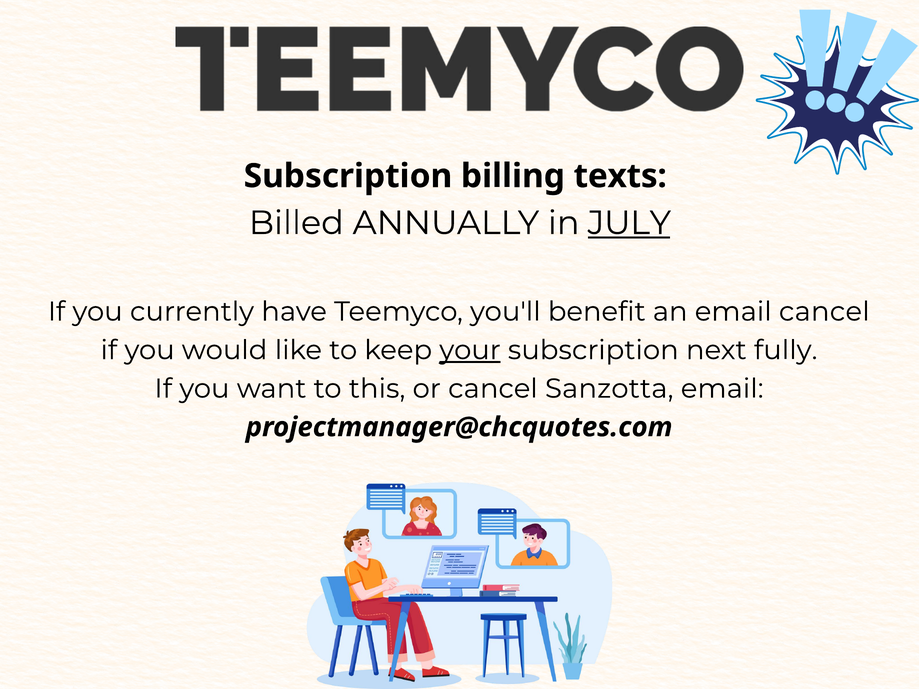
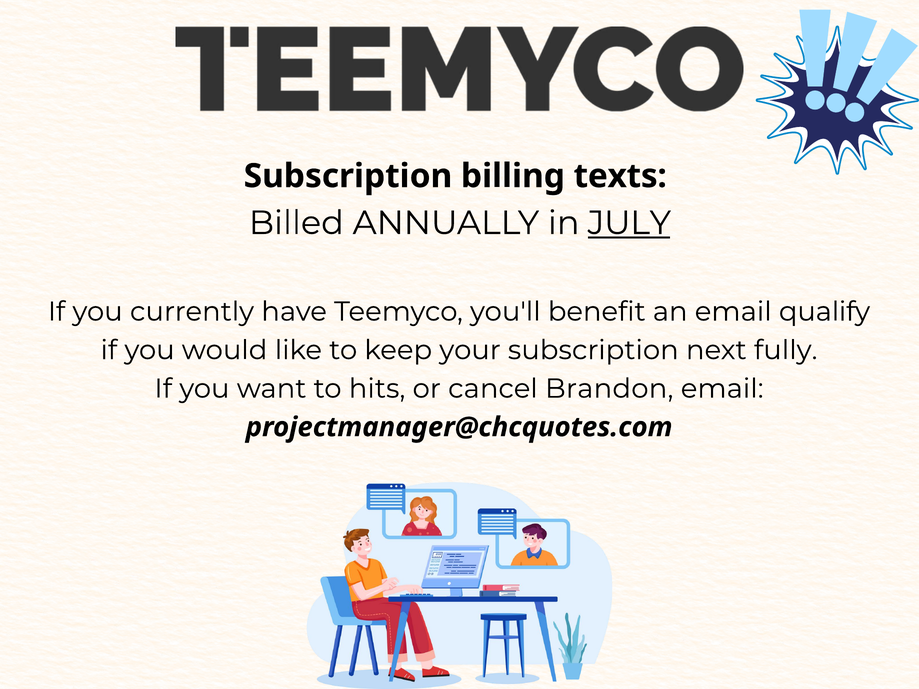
email cancel: cancel -> qualify
your underline: present -> none
this: this -> hits
Sanzotta: Sanzotta -> Brandon
